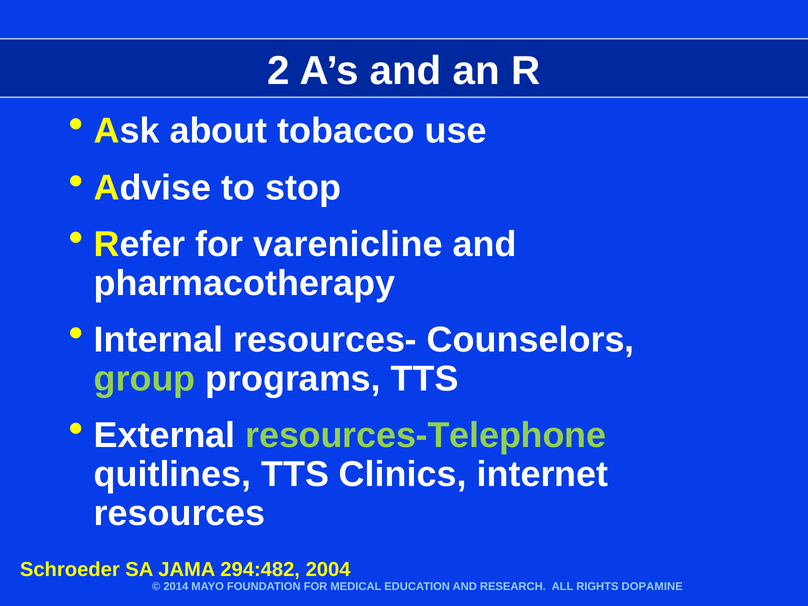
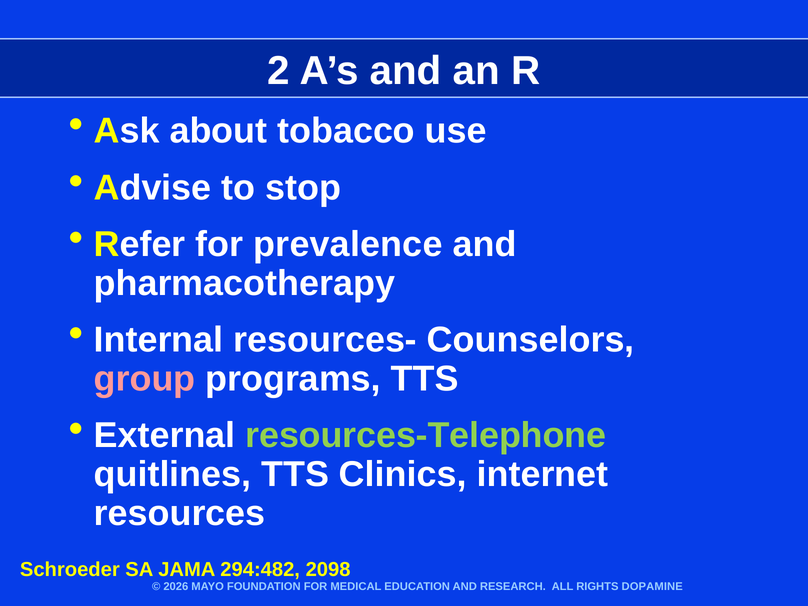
varenicline: varenicline -> prevalence
group colour: light green -> pink
2004: 2004 -> 2098
2014: 2014 -> 2026
